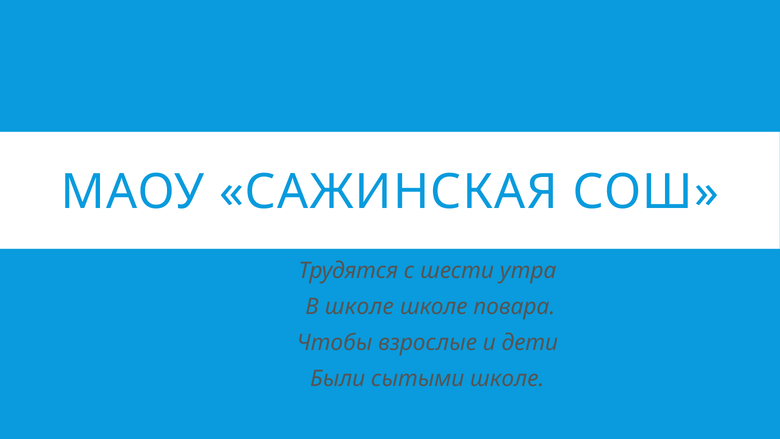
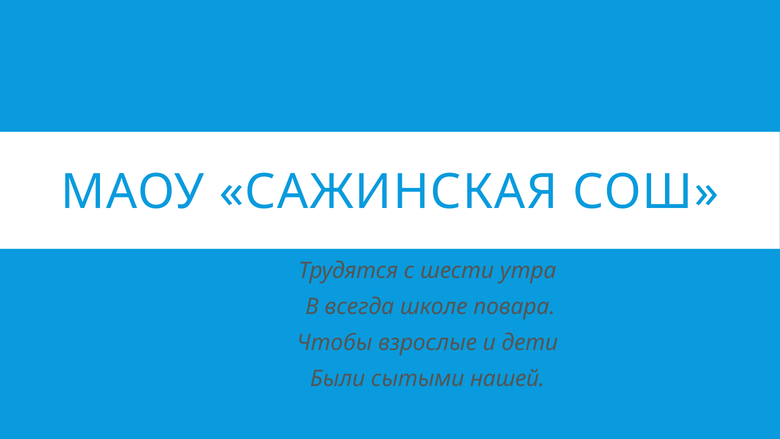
В школе: школе -> всегда
сытыми школе: школе -> нашей
